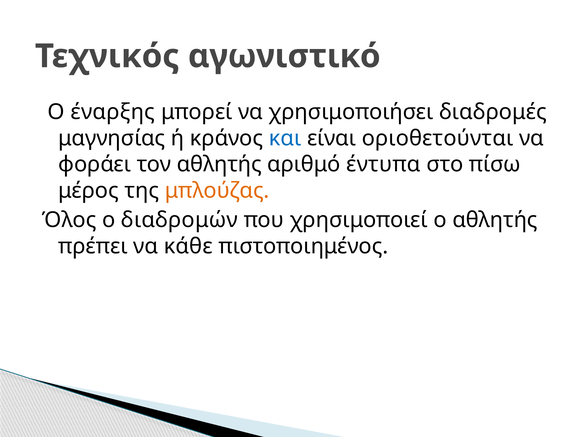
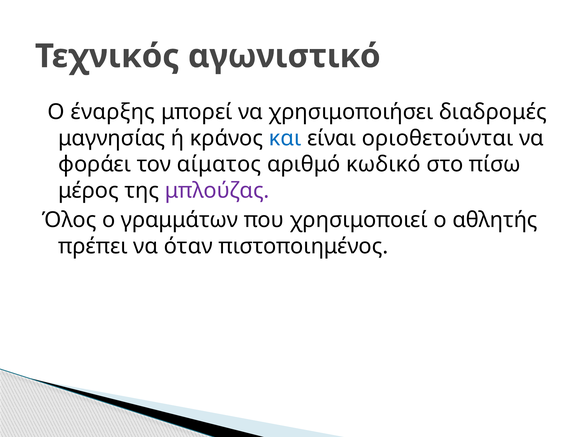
τον αθλητής: αθλητής -> αίματος
έντυπα: έντυπα -> κωδικό
μπλούζας colour: orange -> purple
διαδρομών: διαδρομών -> γραμμάτων
κάθε: κάθε -> όταν
